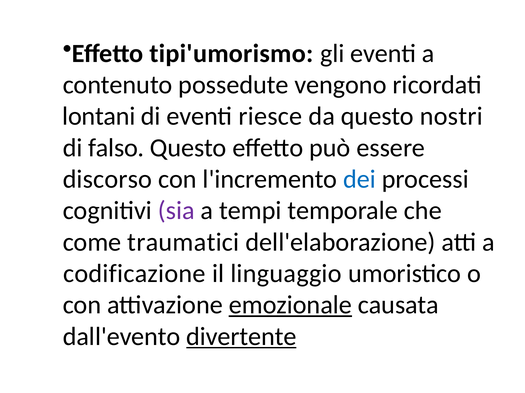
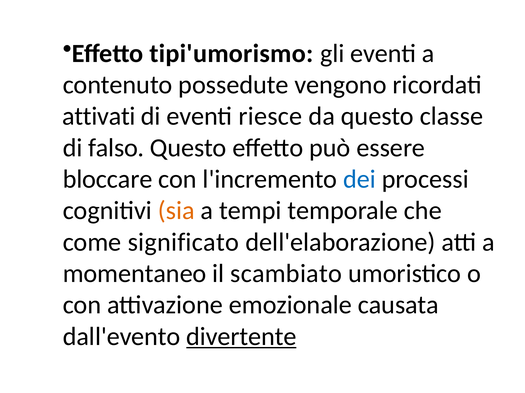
lontani: lontani -> attivati
nostri: nostri -> classe
discorso: discorso -> bloccare
sia colour: purple -> orange
traumatici: traumatici -> significato
codificazione: codificazione -> momentaneo
linguaggio: linguaggio -> scambiato
emozionale underline: present -> none
